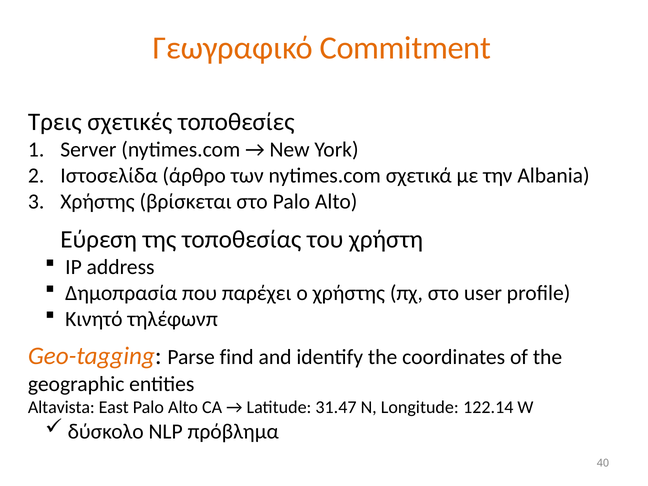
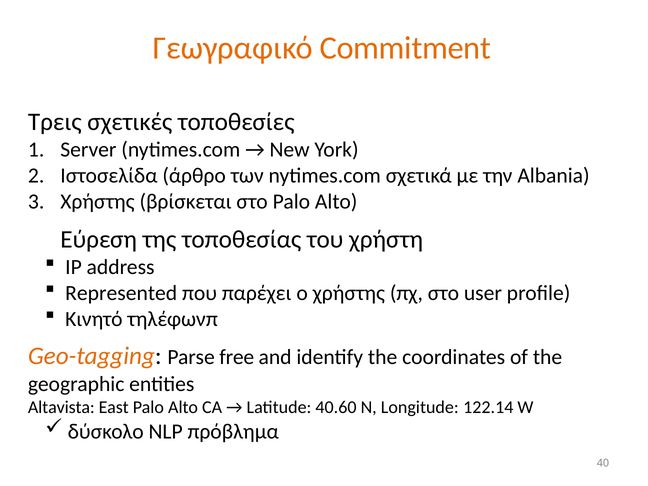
Δημοπρασία: Δημοπρασία -> Represented
find: find -> free
31.47: 31.47 -> 40.60
